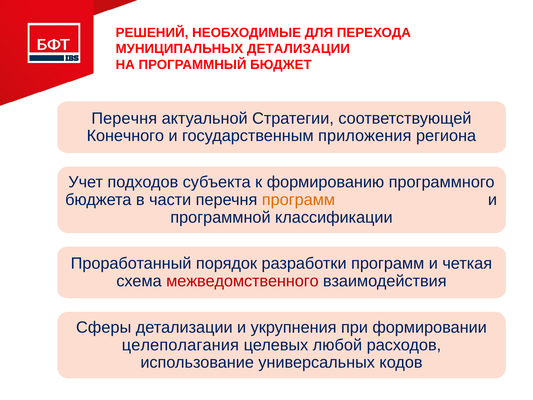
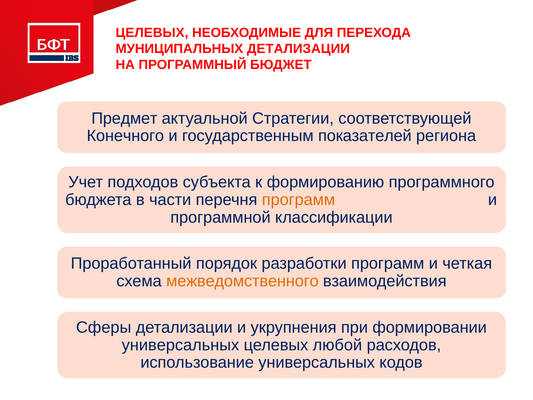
РЕШЕНИЙ at (152, 33): РЕШЕНИЙ -> ЦЕЛЕВЫХ
Перечня at (124, 118): Перечня -> Предмет
приложения: приложения -> показателей
межведомственного colour: red -> orange
целеполагания at (180, 345): целеполагания -> универсальных
